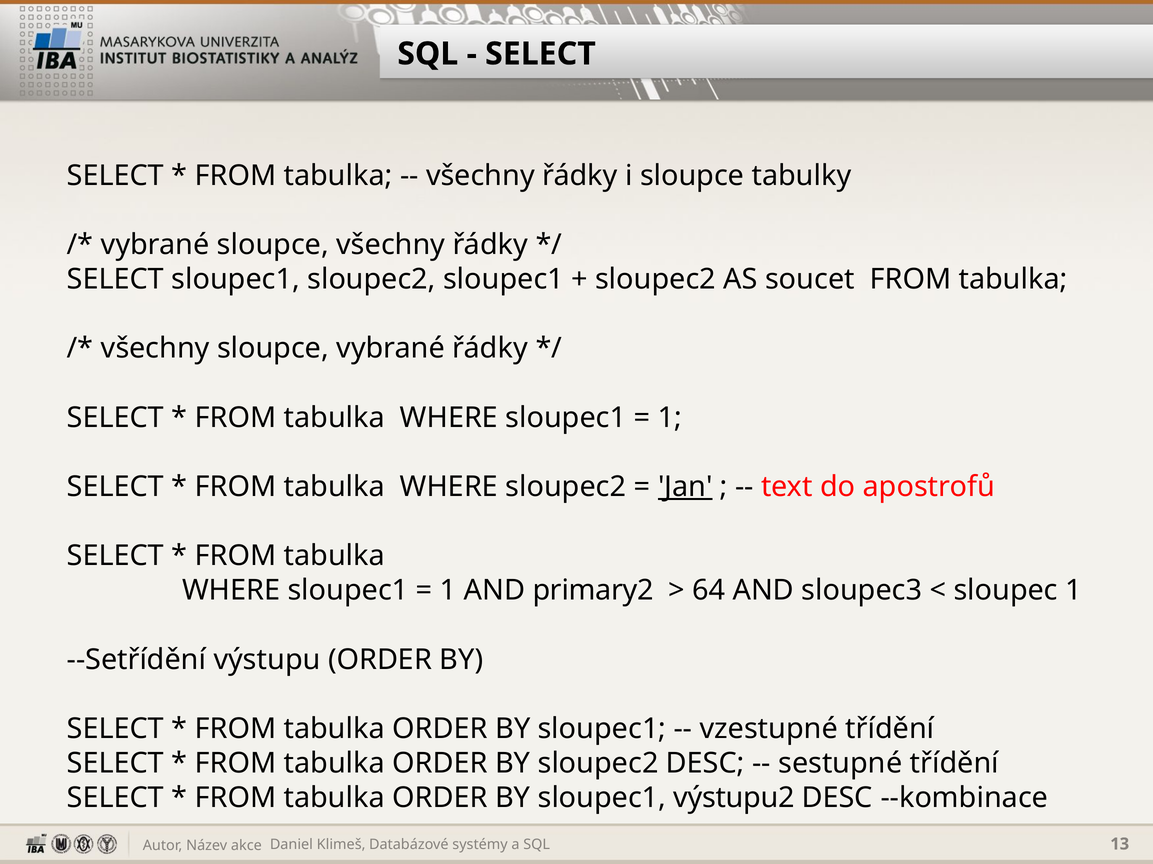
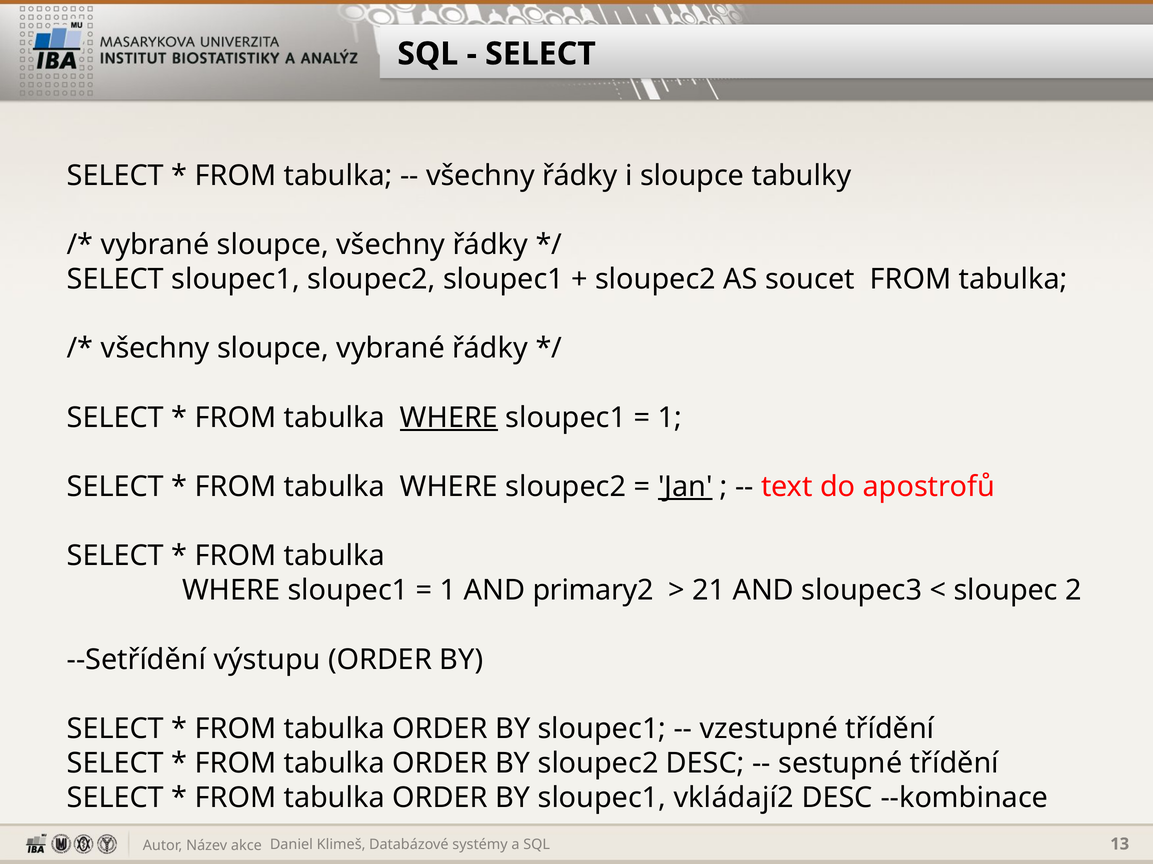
WHERE at (449, 418) underline: none -> present
64: 64 -> 21
sloupec 1: 1 -> 2
výstupu2: výstupu2 -> vkládají2
